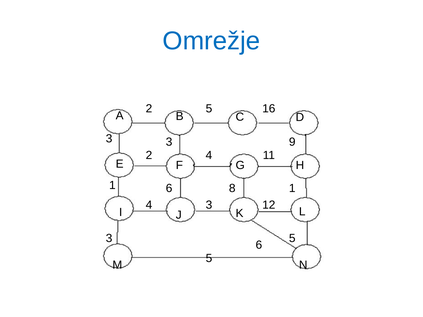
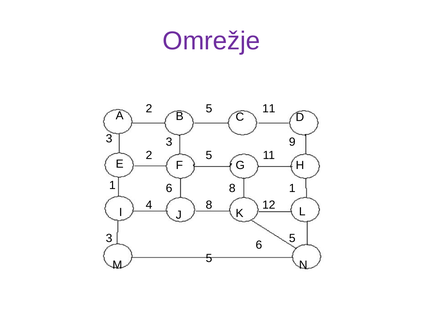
Omrežje colour: blue -> purple
16 at (269, 109): 16 -> 11
4 at (209, 155): 4 -> 5
4 3: 3 -> 8
